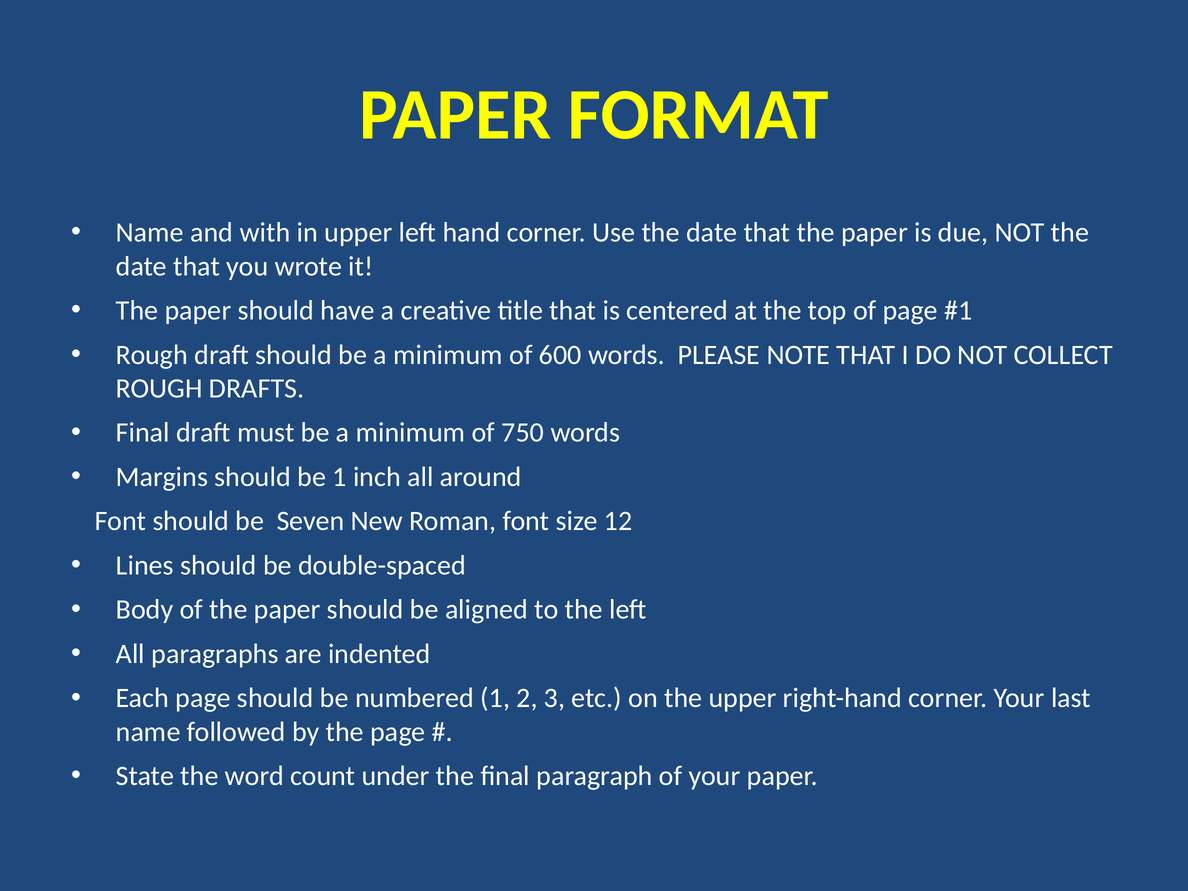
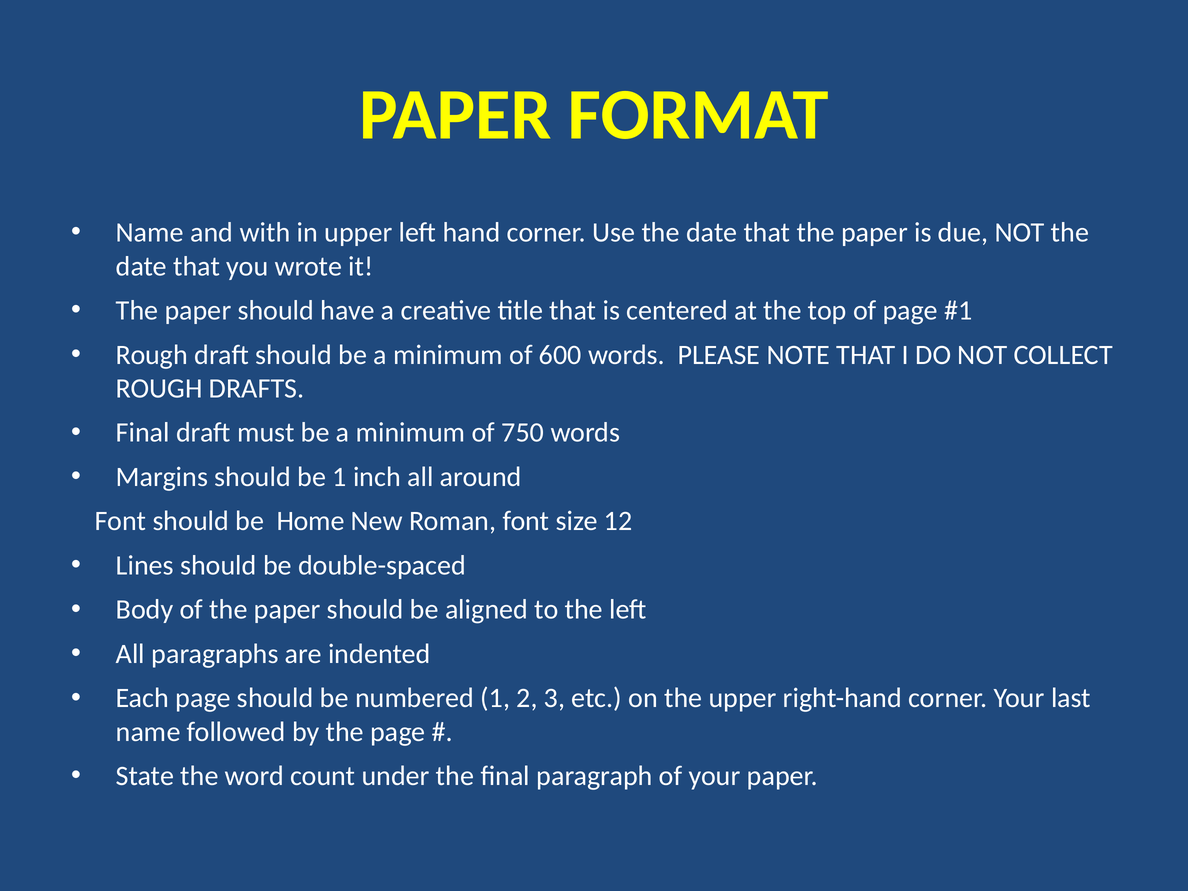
Seven: Seven -> Home
